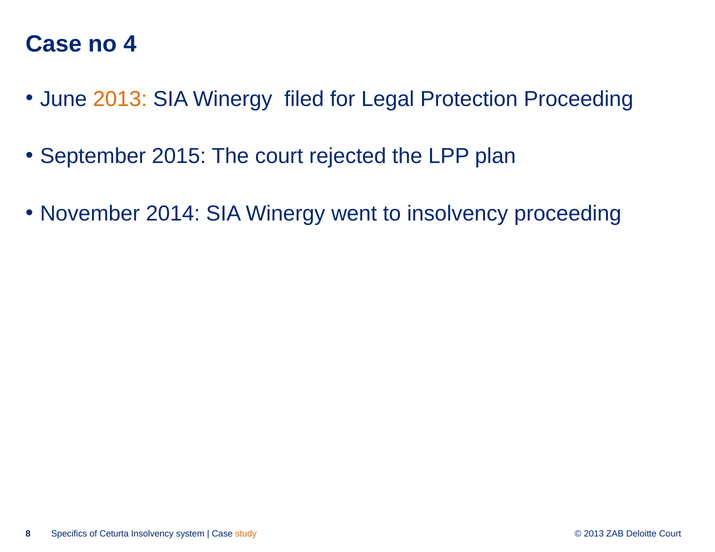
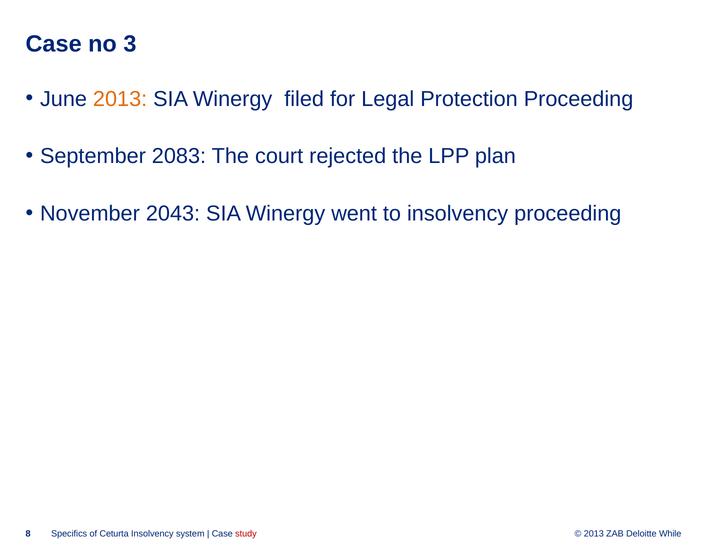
4: 4 -> 3
2015: 2015 -> 2083
2014: 2014 -> 2043
study colour: orange -> red
Court at (670, 534): Court -> While
